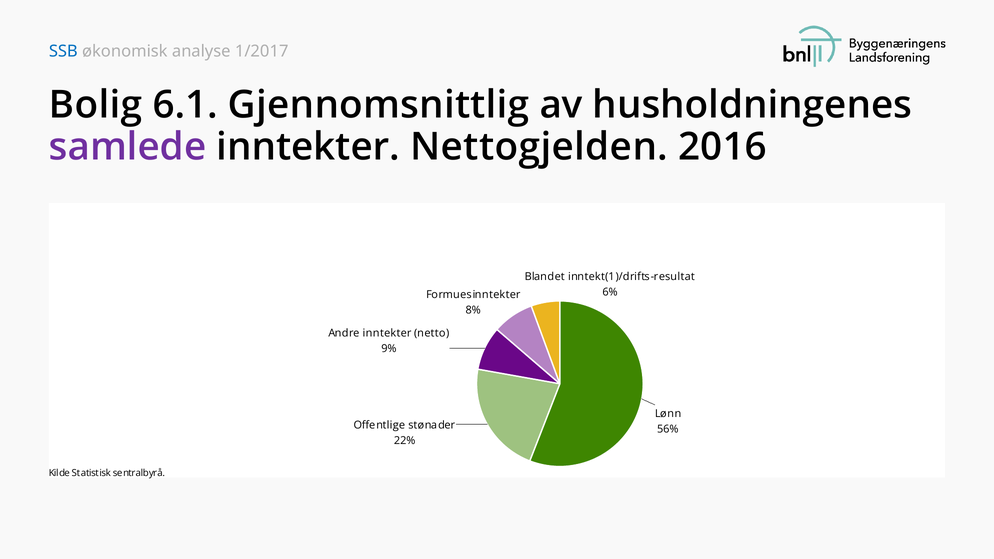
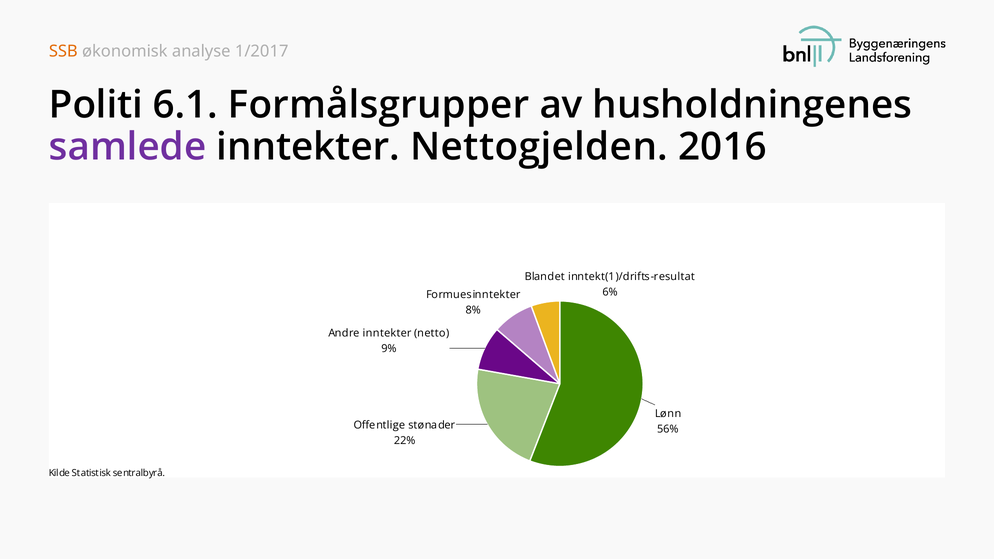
SSB colour: blue -> orange
Bolig: Bolig -> Politi
Gjennomsnittlig: Gjennomsnittlig -> Formålsgrupper
